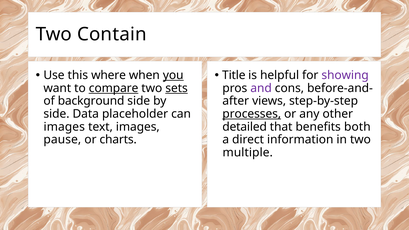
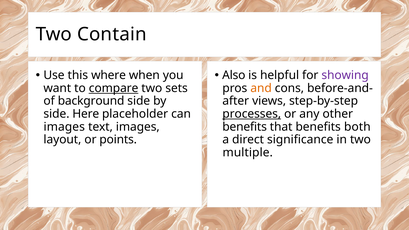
you underline: present -> none
Title: Title -> Also
sets underline: present -> none
and colour: purple -> orange
Data: Data -> Here
detailed at (245, 127): detailed -> benefits
pause: pause -> layout
charts: charts -> points
information: information -> significance
